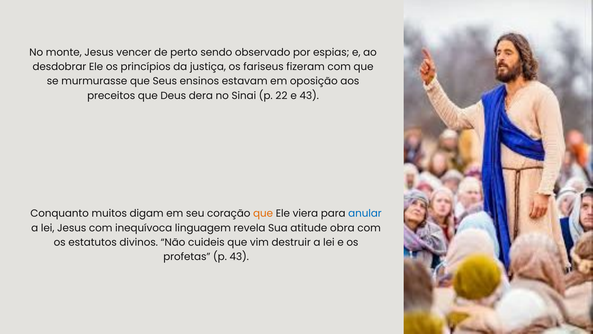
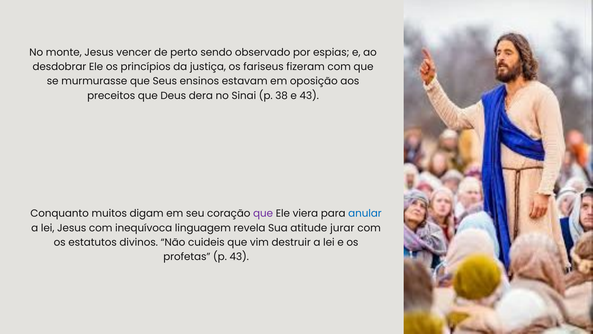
22: 22 -> 38
que at (263, 213) colour: orange -> purple
obra: obra -> jurar
